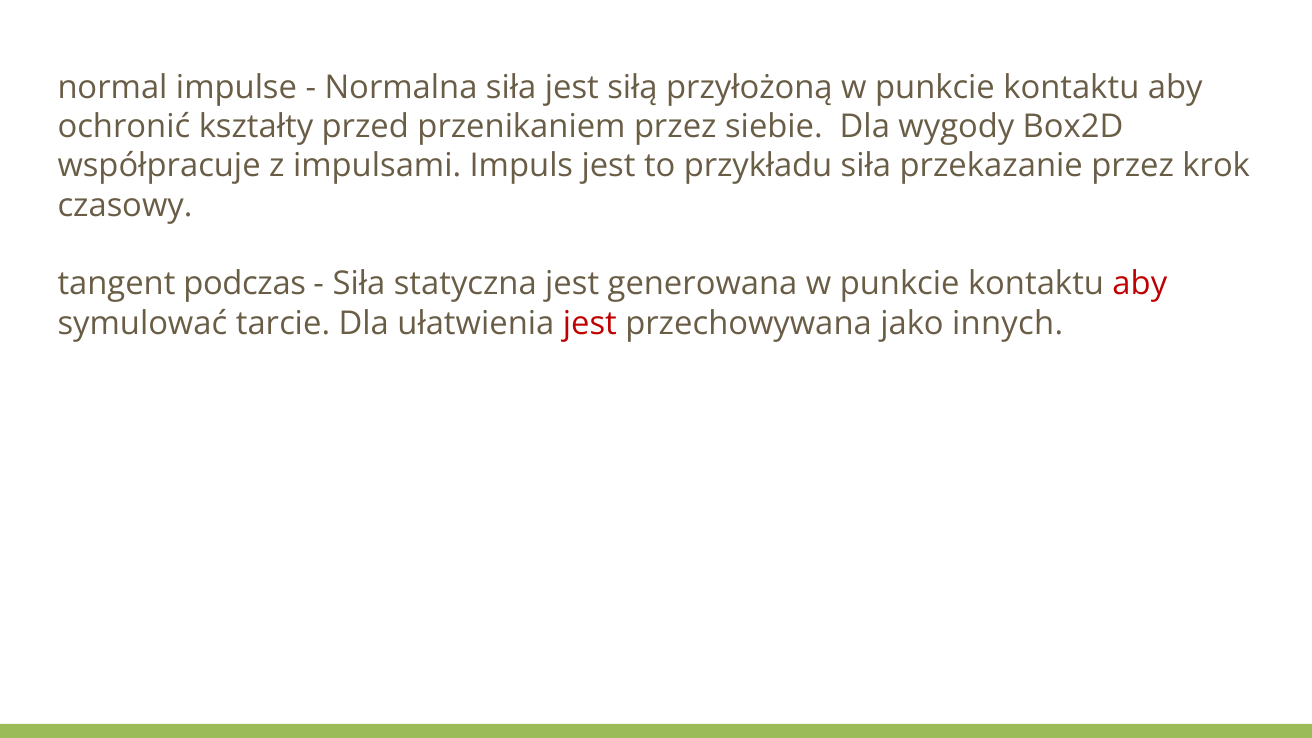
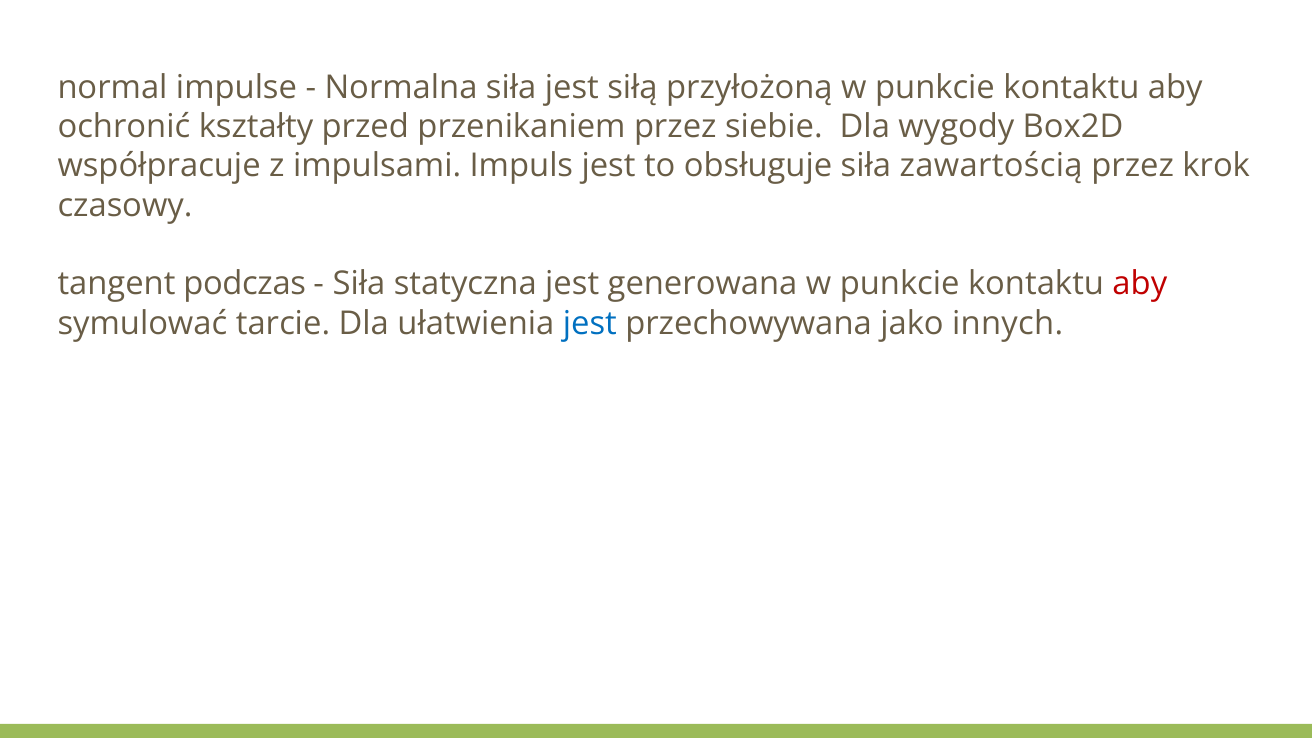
przykładu: przykładu -> obsługuje
przekazanie: przekazanie -> zawartością
jest at (590, 323) colour: red -> blue
